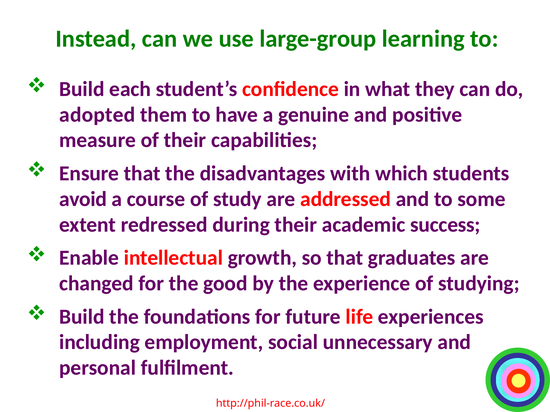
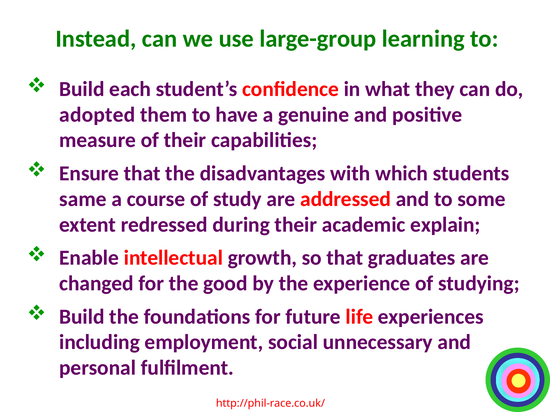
avoid: avoid -> same
success: success -> explain
